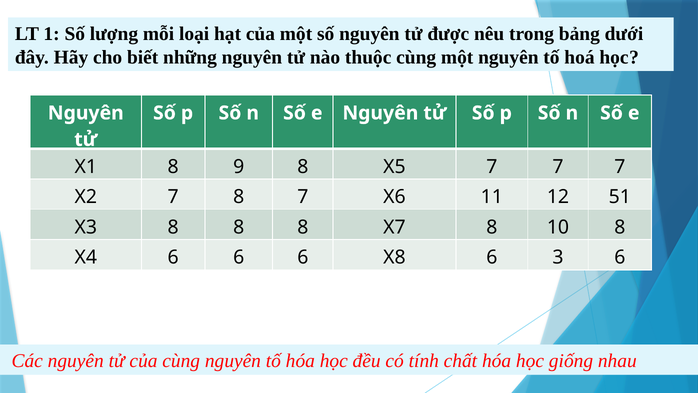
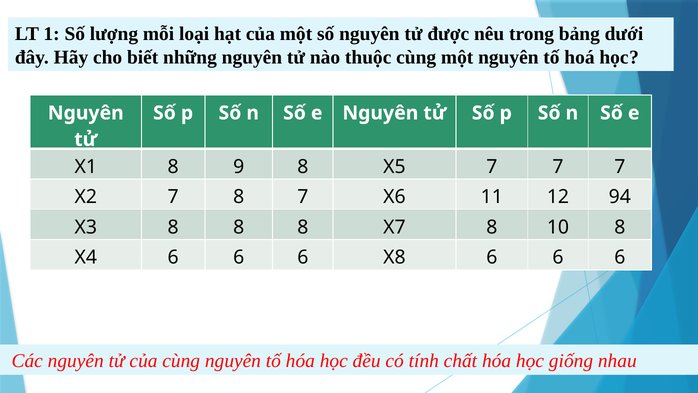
51: 51 -> 94
X8 6 3: 3 -> 6
